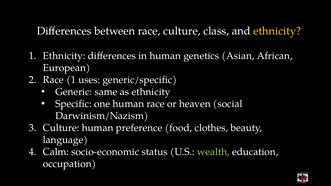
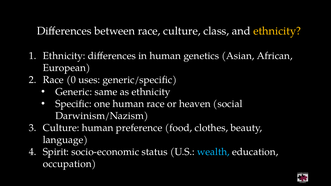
Race 1: 1 -> 0
Calm: Calm -> Spirit
wealth colour: light green -> light blue
